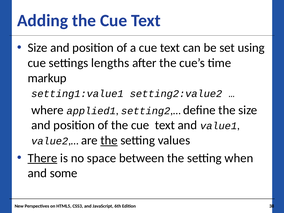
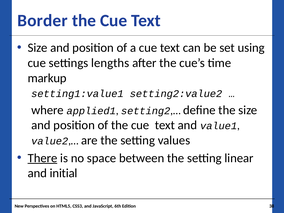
Adding: Adding -> Border
the at (109, 140) underline: present -> none
when: when -> linear
some: some -> initial
